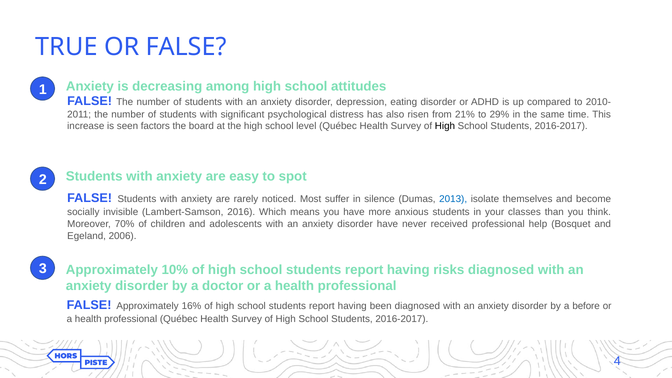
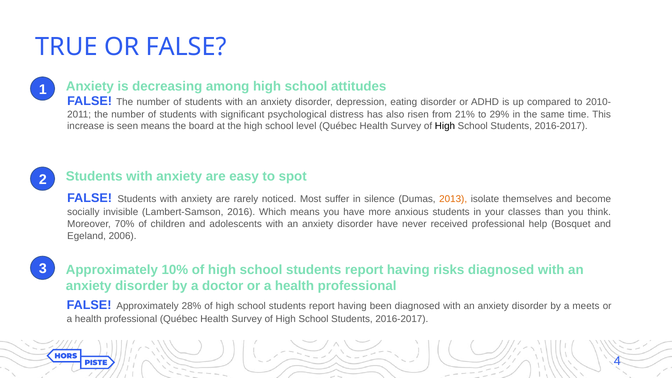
seen factors: factors -> means
2013 colour: blue -> orange
16%: 16% -> 28%
before: before -> meets
